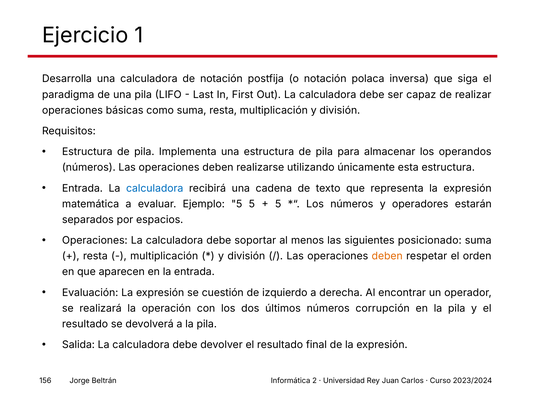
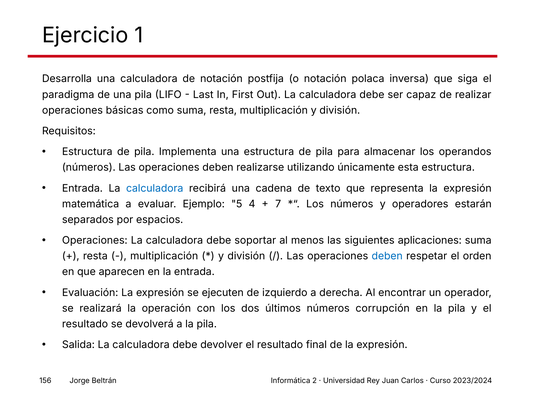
5 5: 5 -> 4
5 at (278, 204): 5 -> 7
posicionado: posicionado -> aplicaciones
deben at (387, 256) colour: orange -> blue
cuestión: cuestión -> ejecuten
